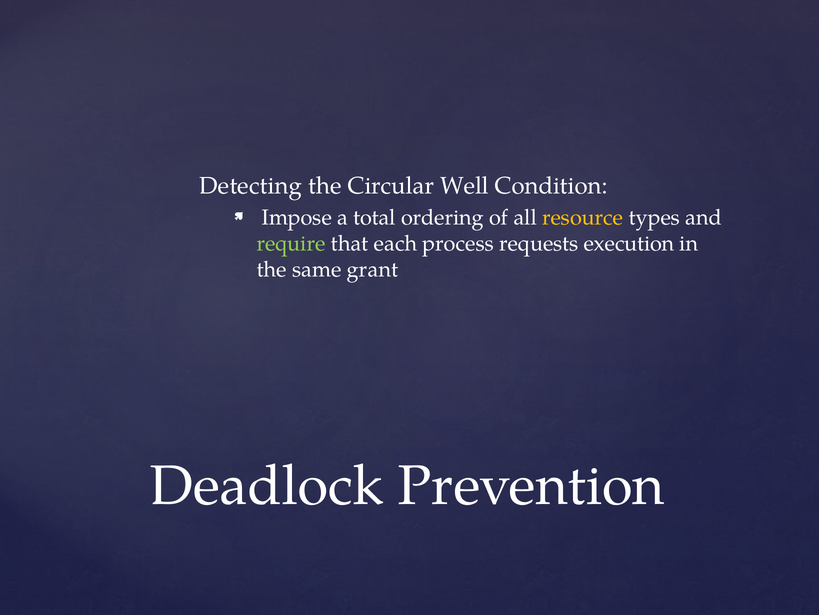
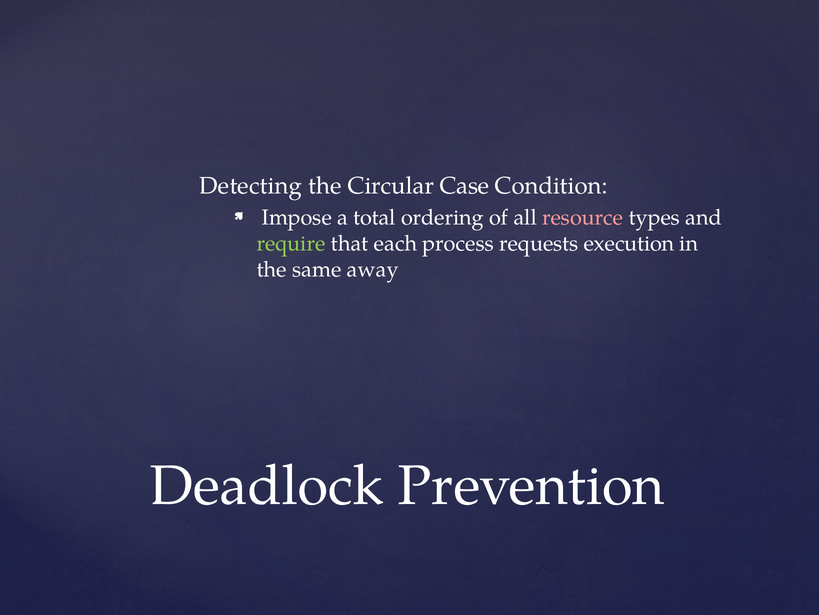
Well: Well -> Case
resource colour: yellow -> pink
grant: grant -> away
